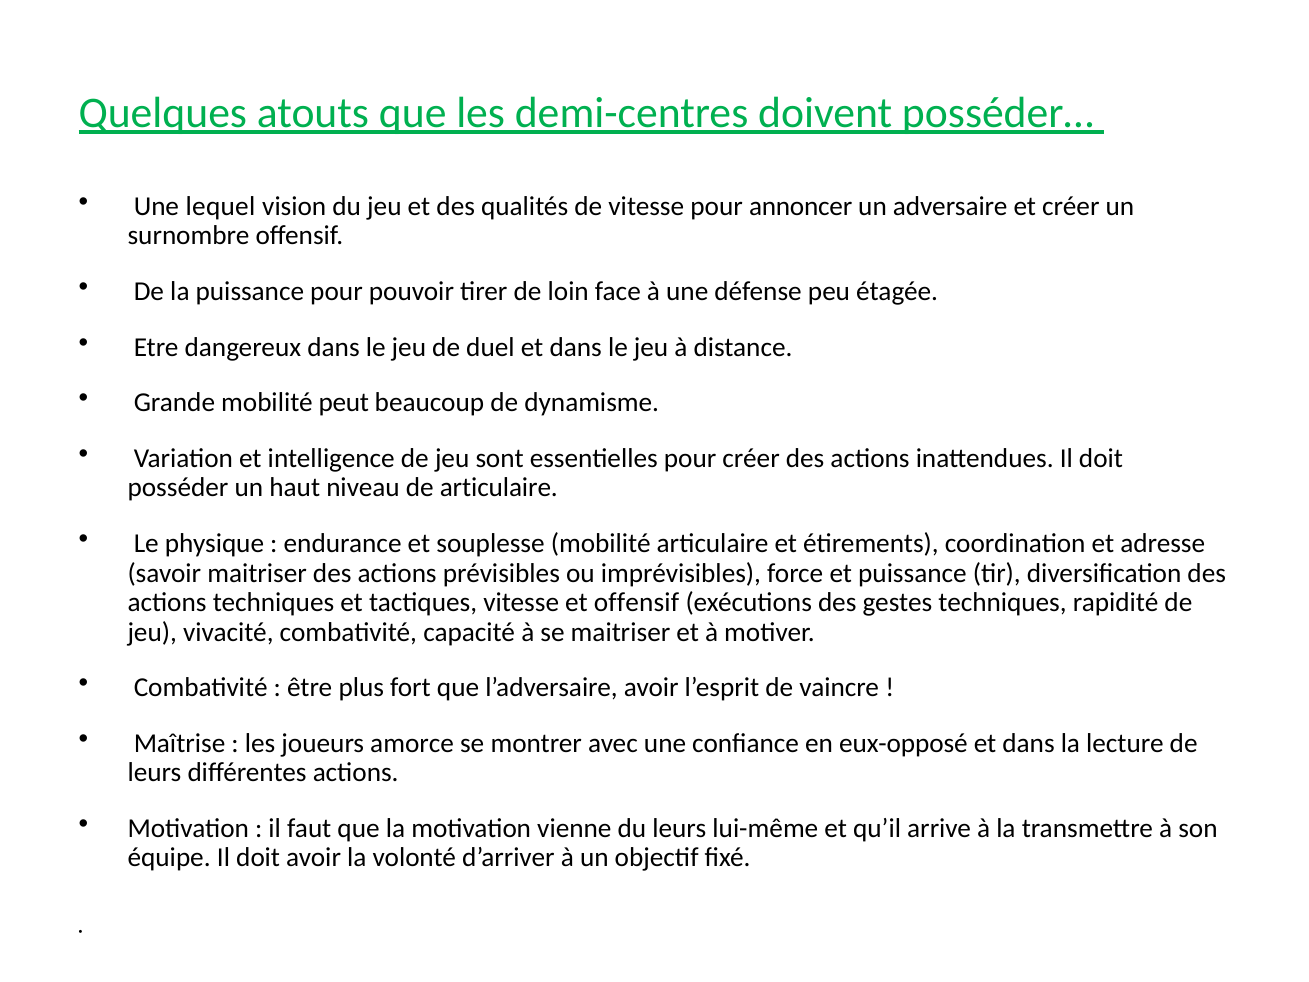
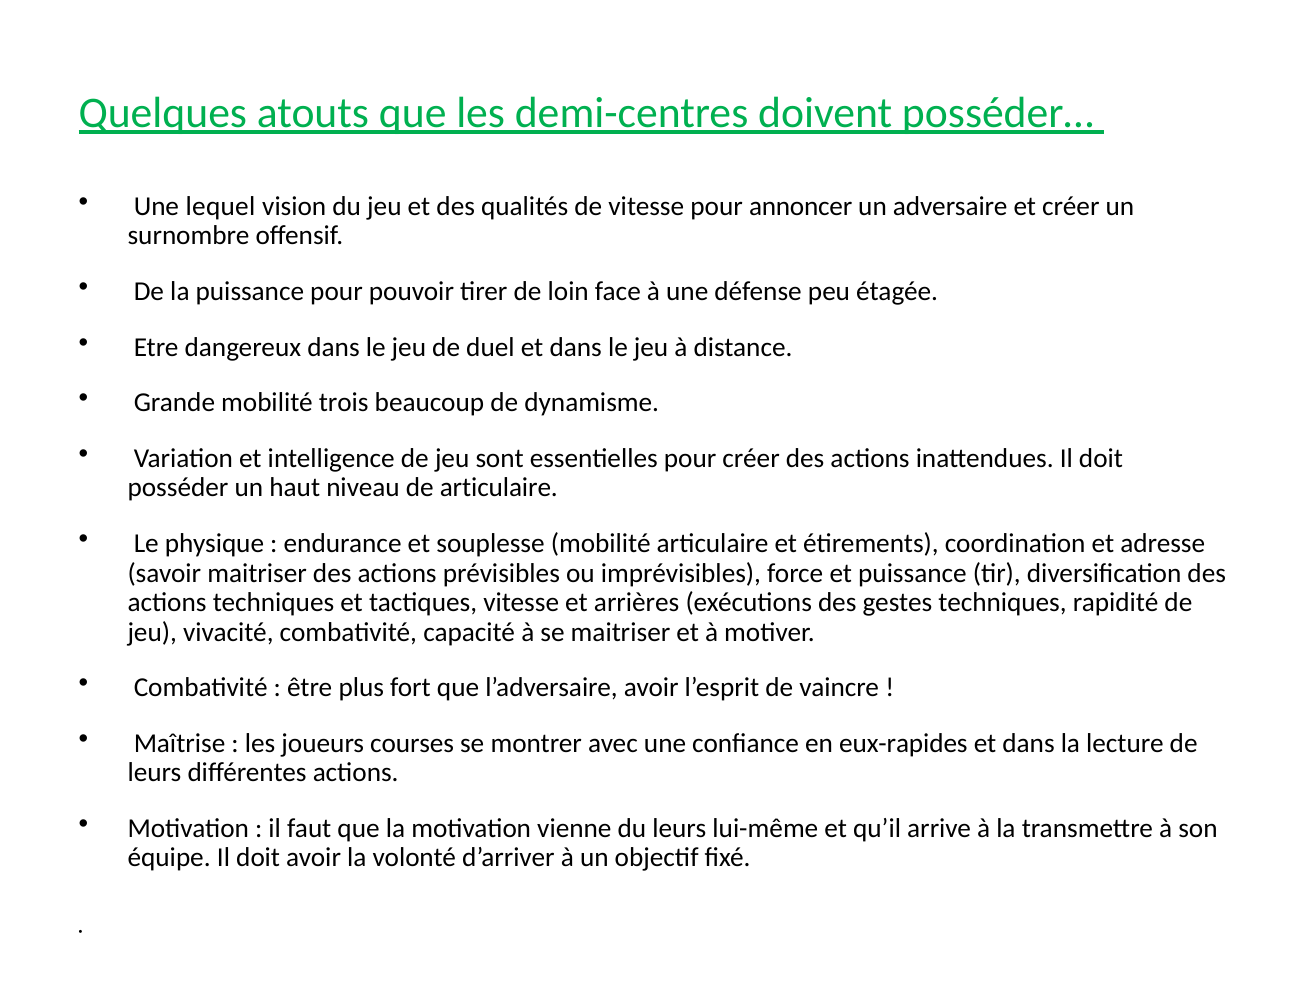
peut: peut -> trois
et offensif: offensif -> arrières
amorce: amorce -> courses
eux-opposé: eux-opposé -> eux-rapides
